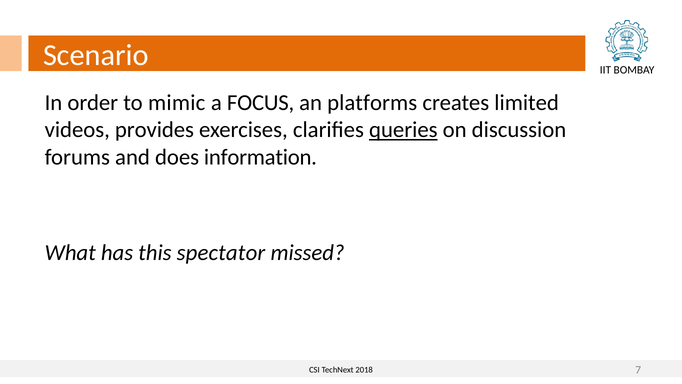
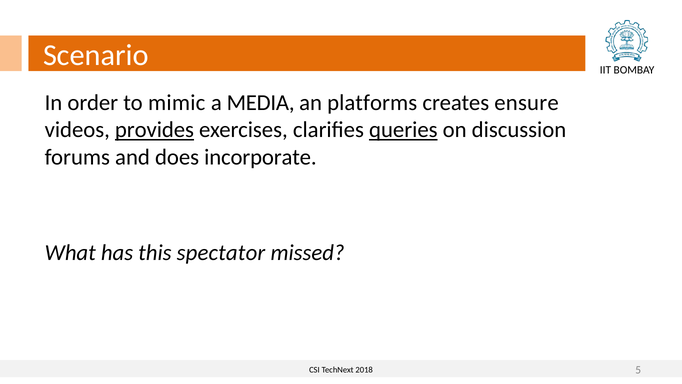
FOCUS: FOCUS -> MEDIA
limited: limited -> ensure
provides underline: none -> present
information: information -> incorporate
7: 7 -> 5
